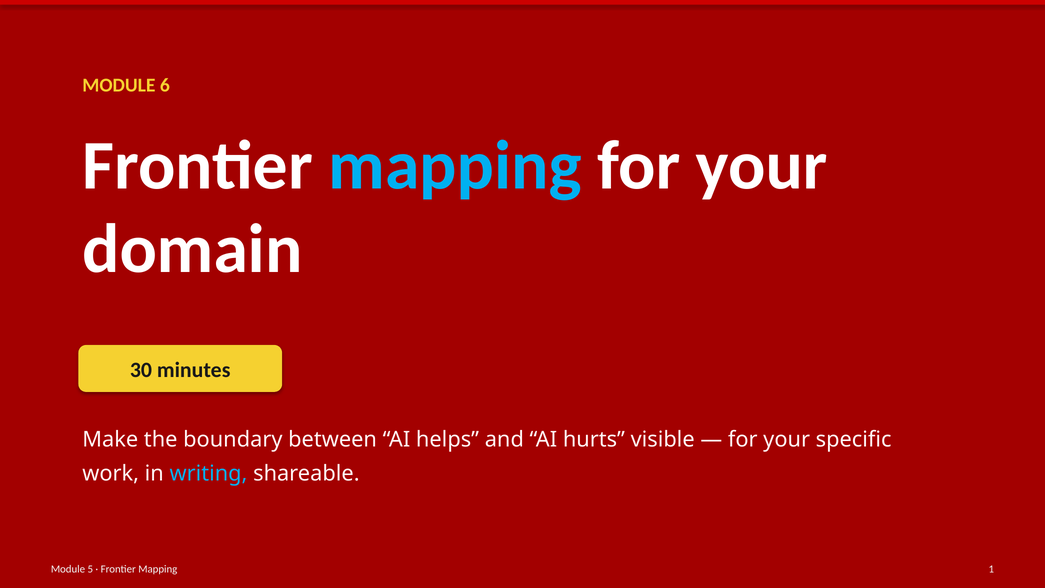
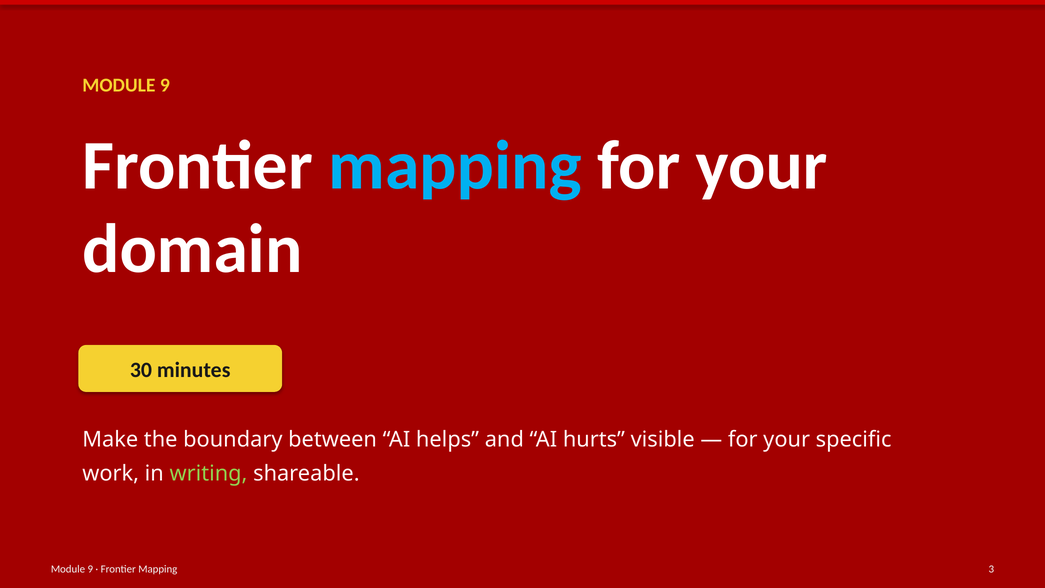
6 at (165, 85): 6 -> 9
writing colour: light blue -> light green
5 at (90, 569): 5 -> 9
1: 1 -> 3
